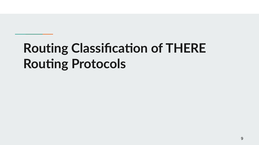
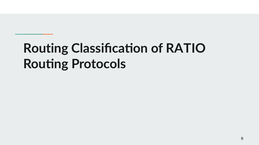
THERE: THERE -> RATIO
